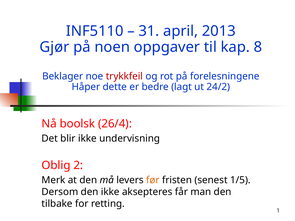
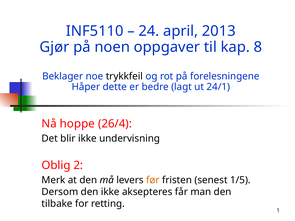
31: 31 -> 24
trykkfeil colour: red -> black
24/2: 24/2 -> 24/1
boolsk: boolsk -> hoppe
